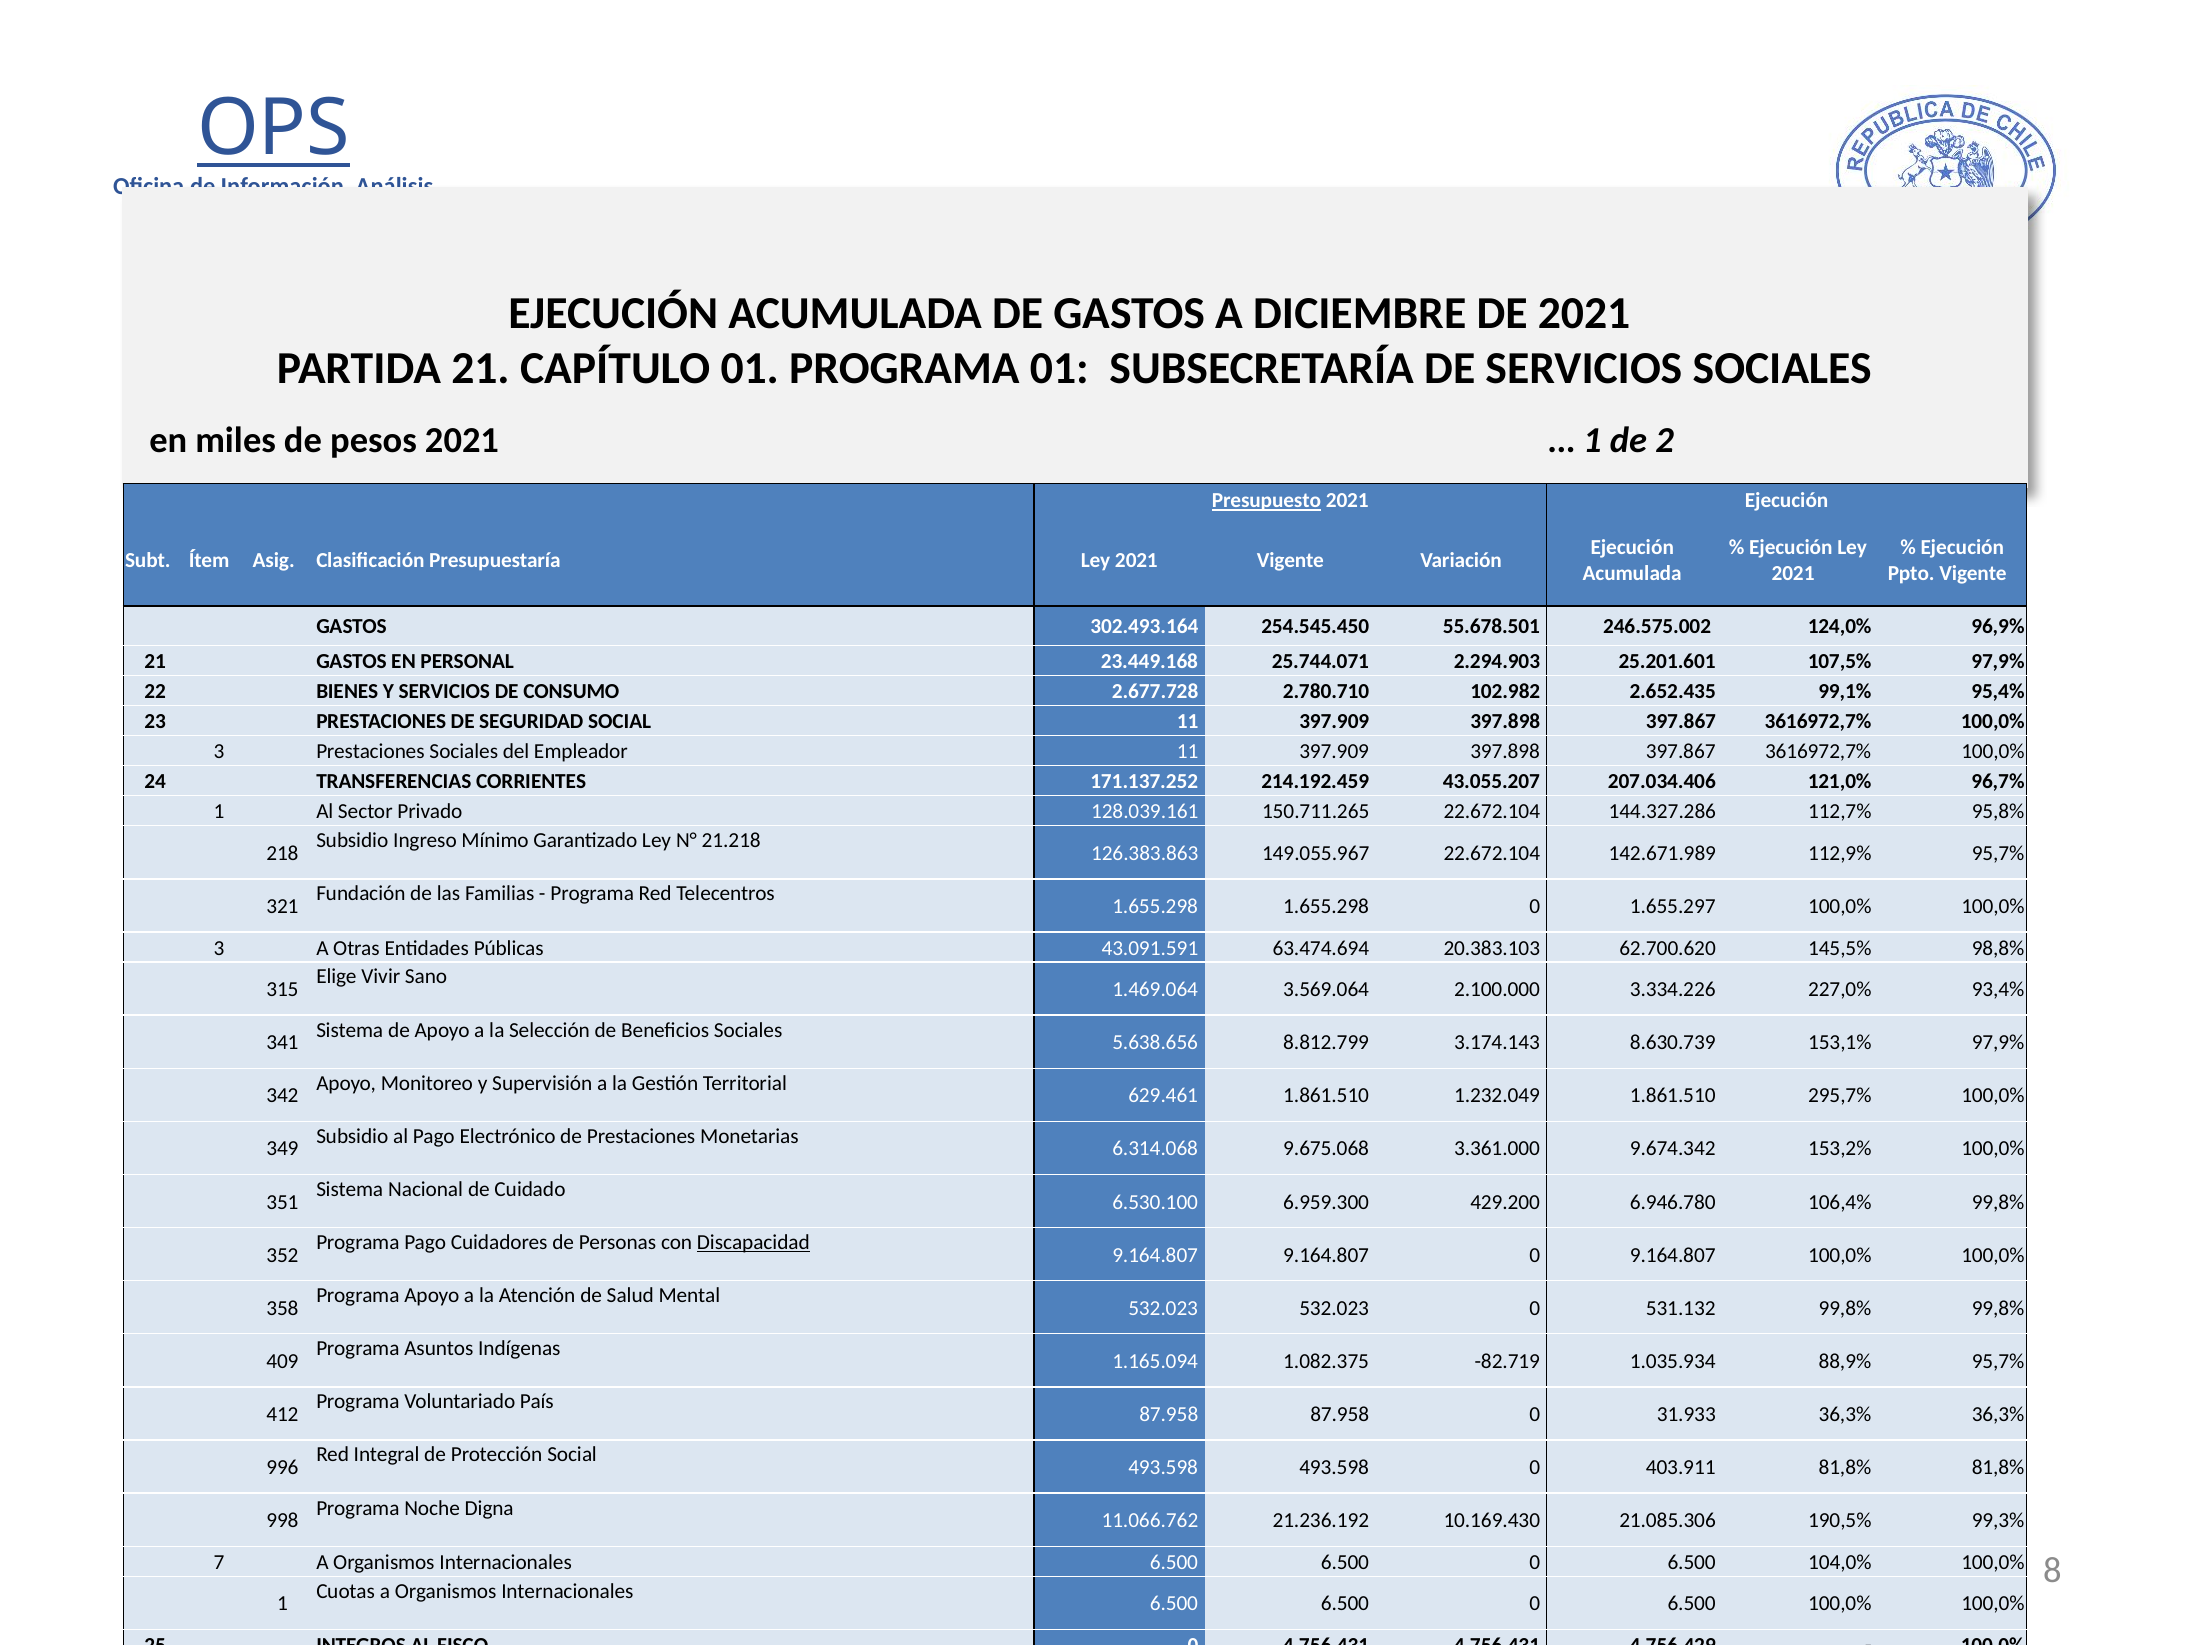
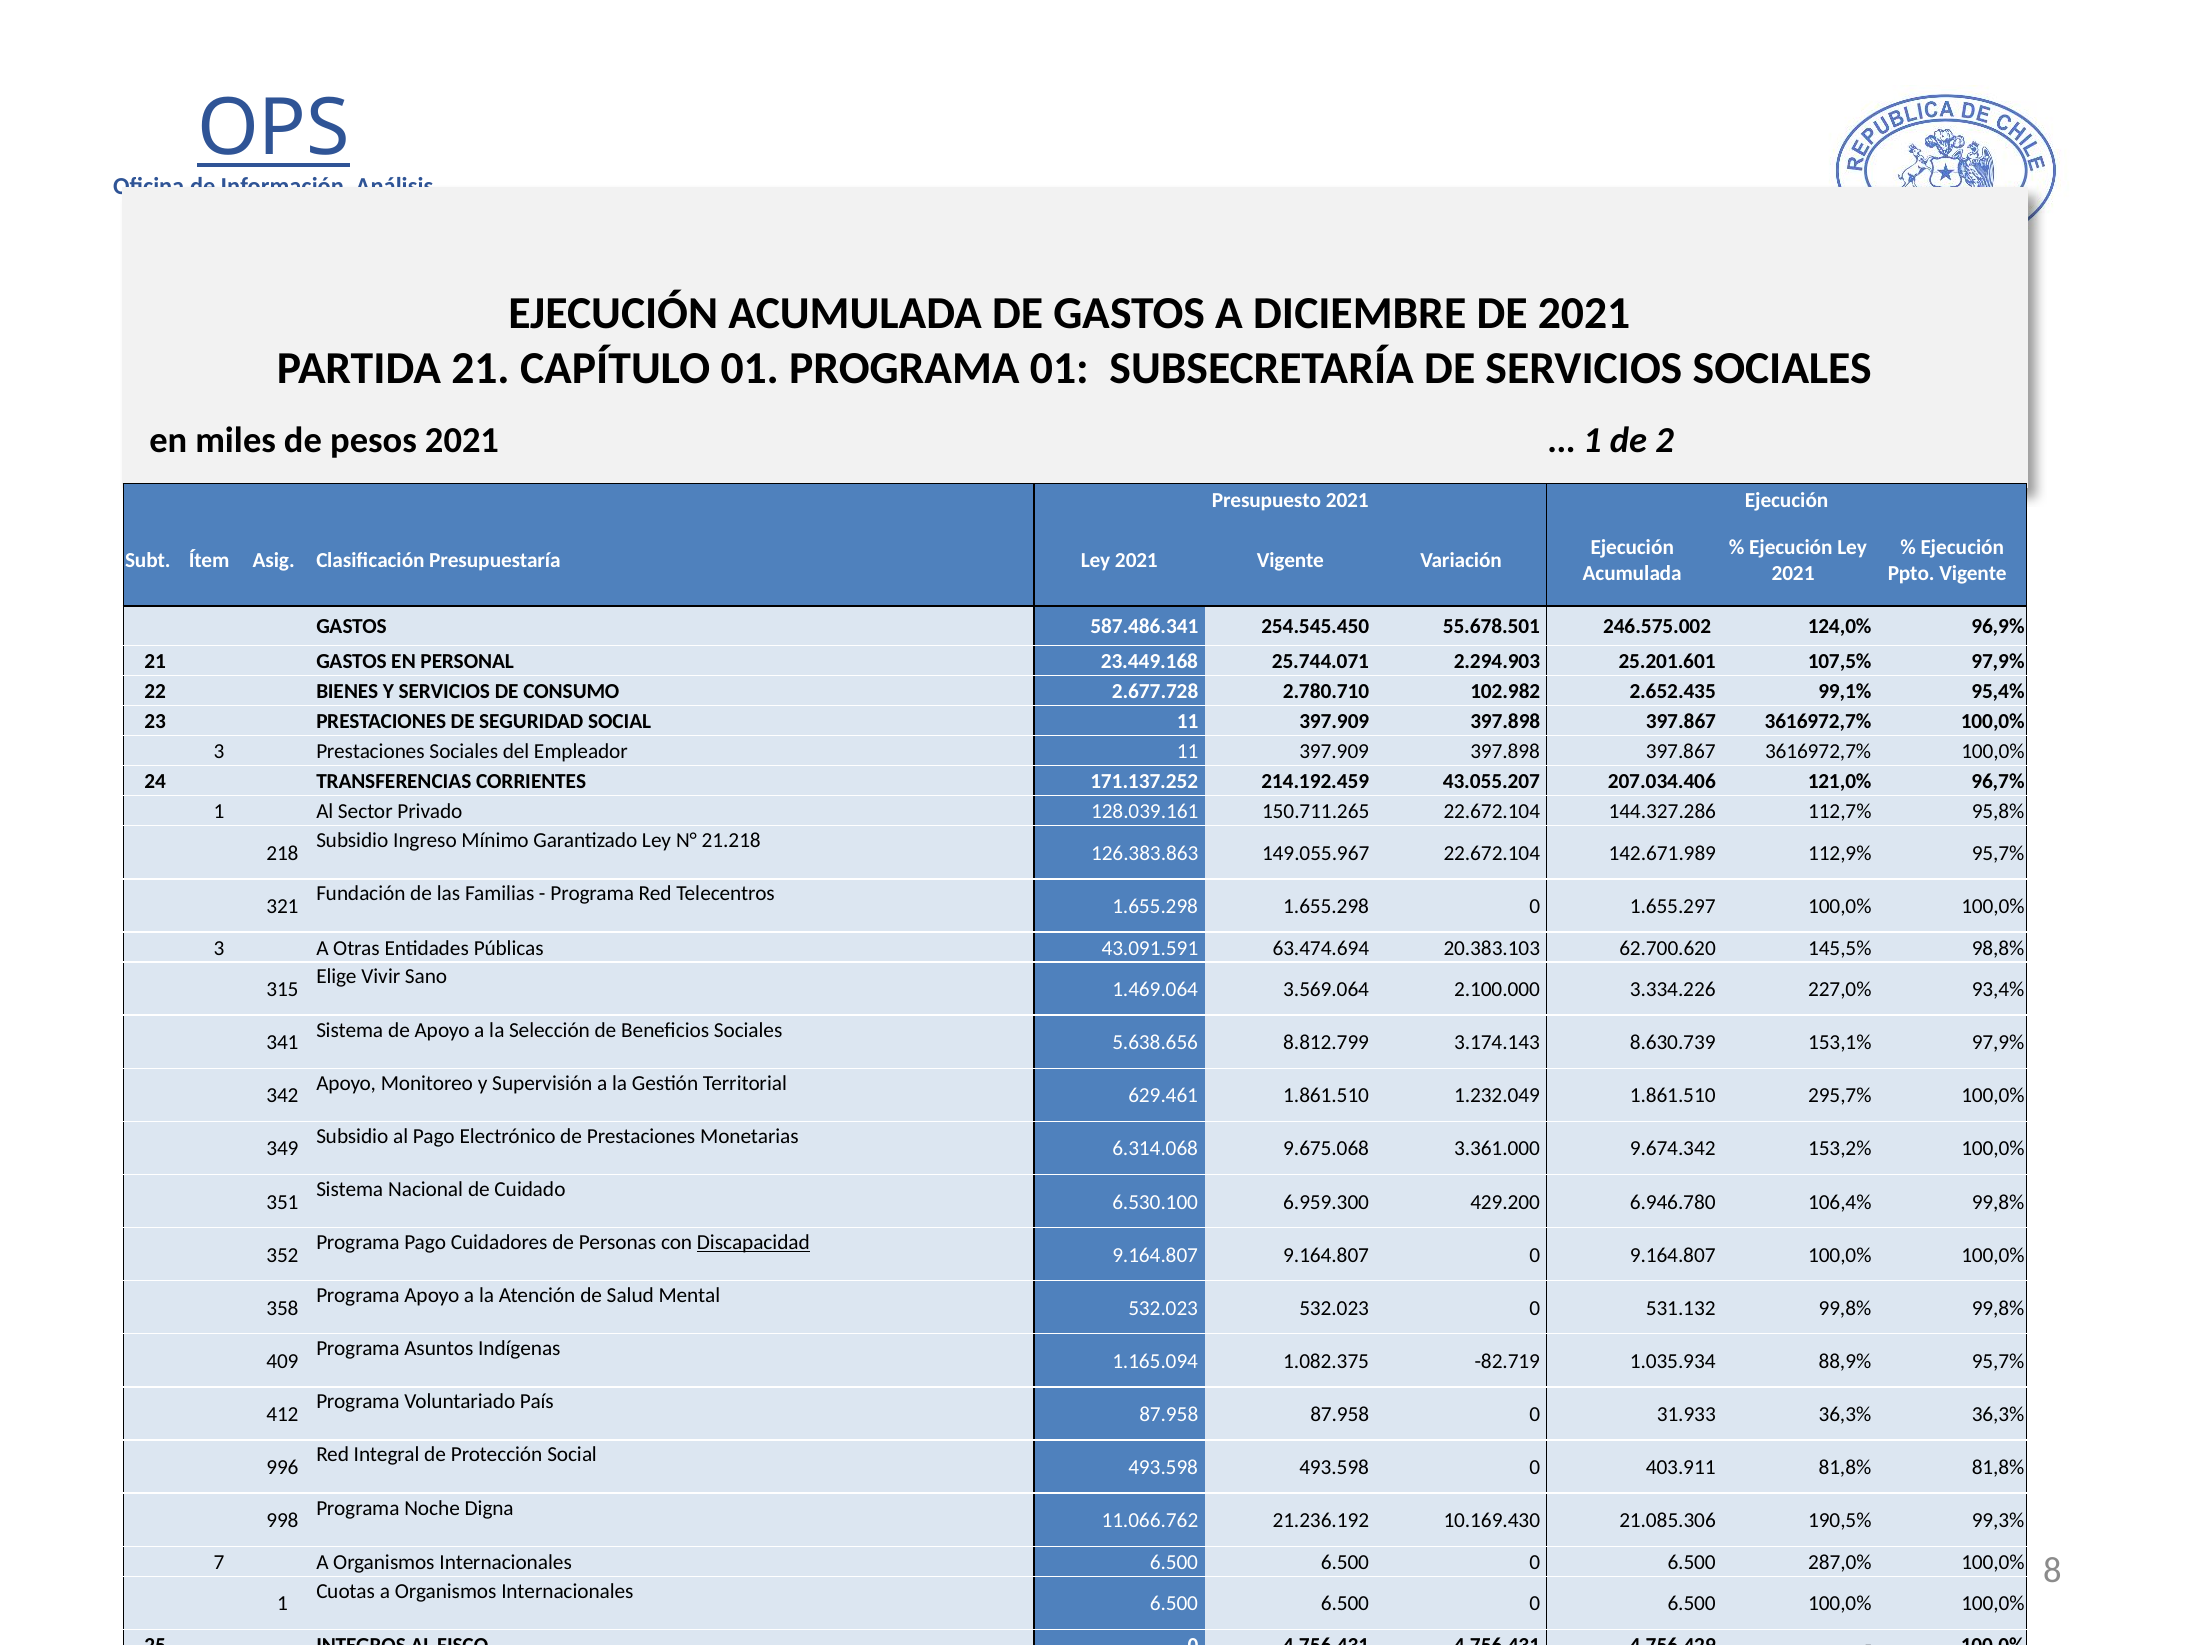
Presupuesto underline: present -> none
302.493.164: 302.493.164 -> 587.486.341
104,0%: 104,0% -> 287,0%
